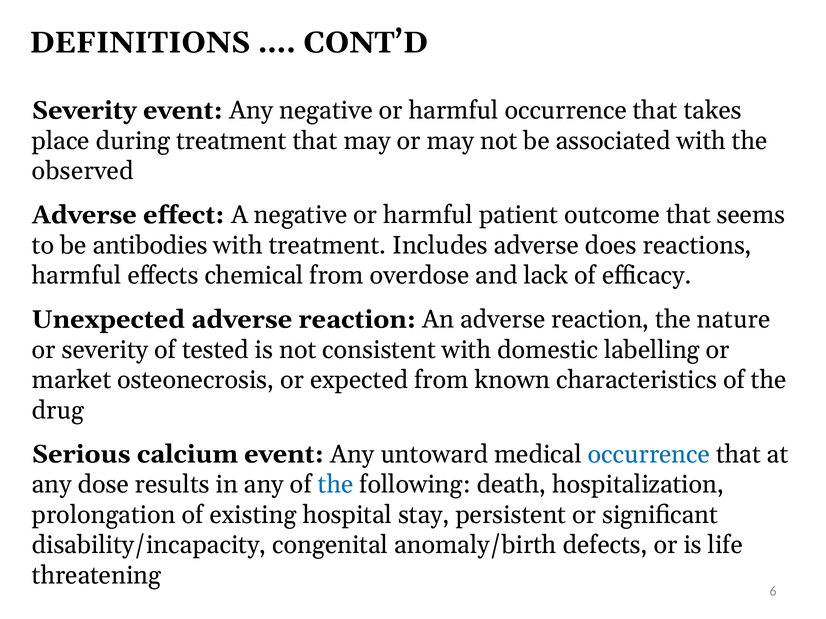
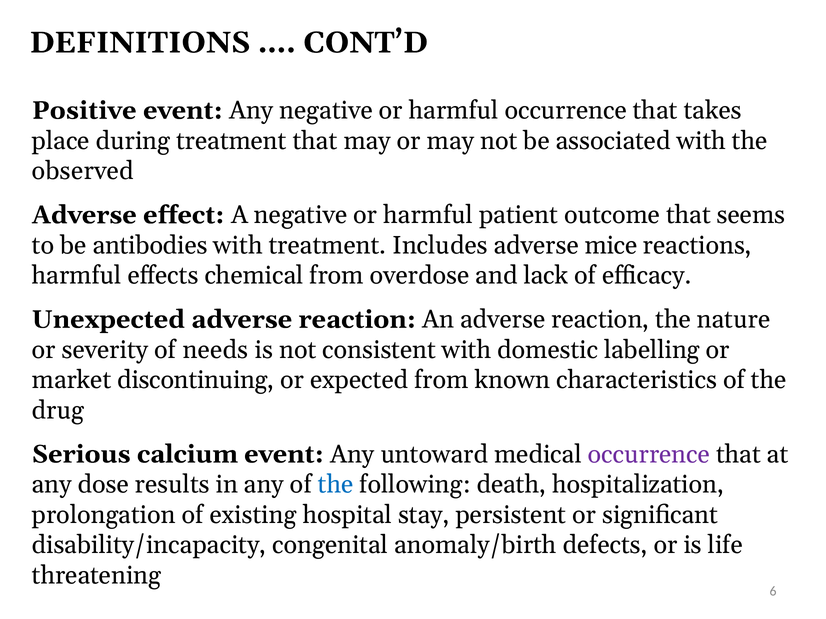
Severity at (84, 111): Severity -> Positive
does: does -> mice
tested: tested -> needs
osteonecrosis: osteonecrosis -> discontinuing
occurrence at (649, 455) colour: blue -> purple
